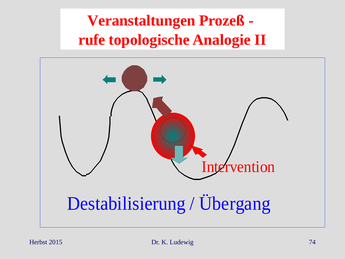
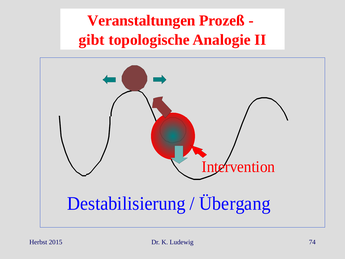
rufe: rufe -> gibt
